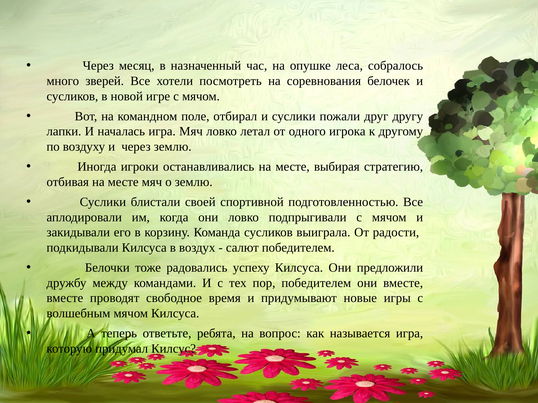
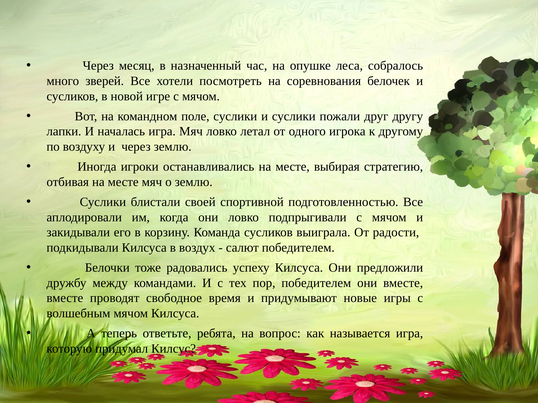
поле отбирал: отбирал -> суслики
